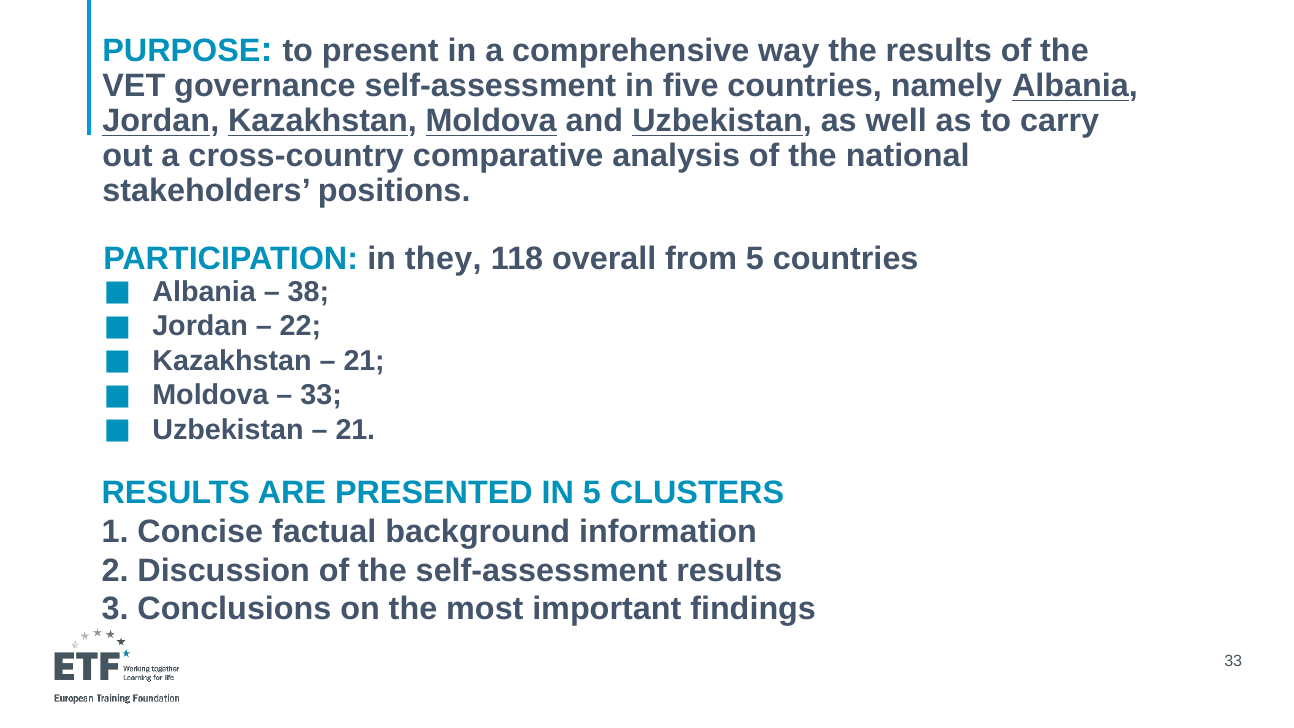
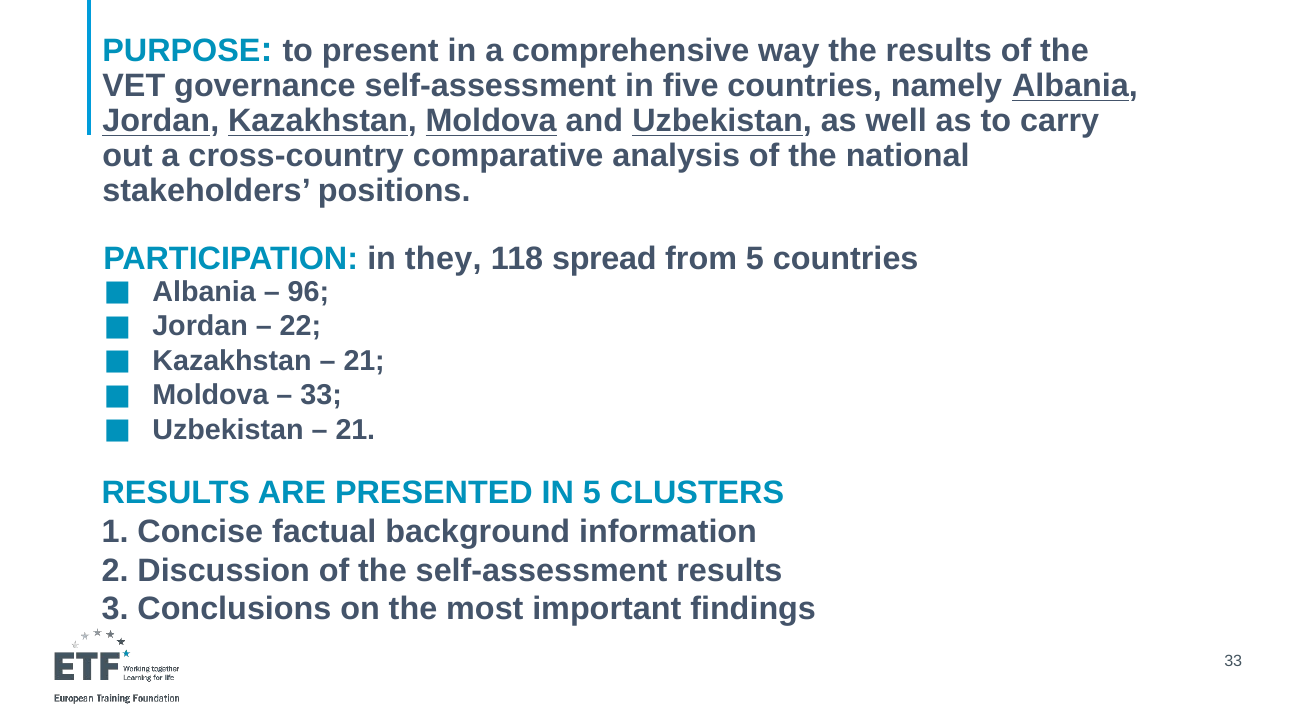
overall: overall -> spread
38: 38 -> 96
